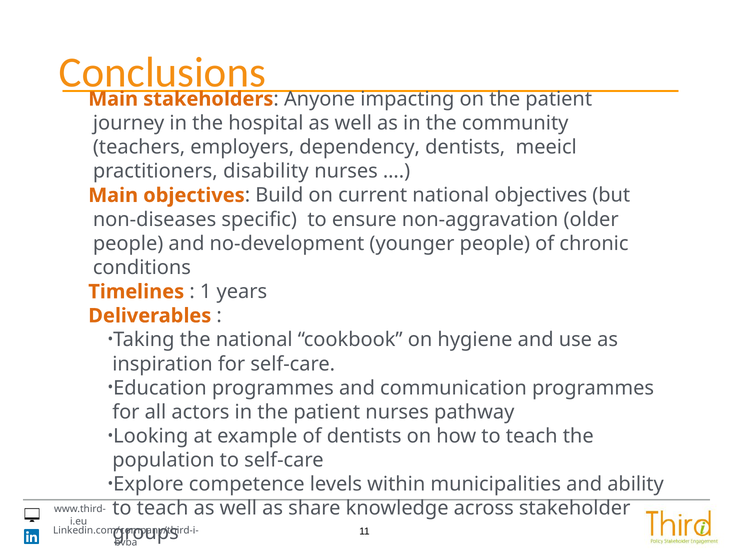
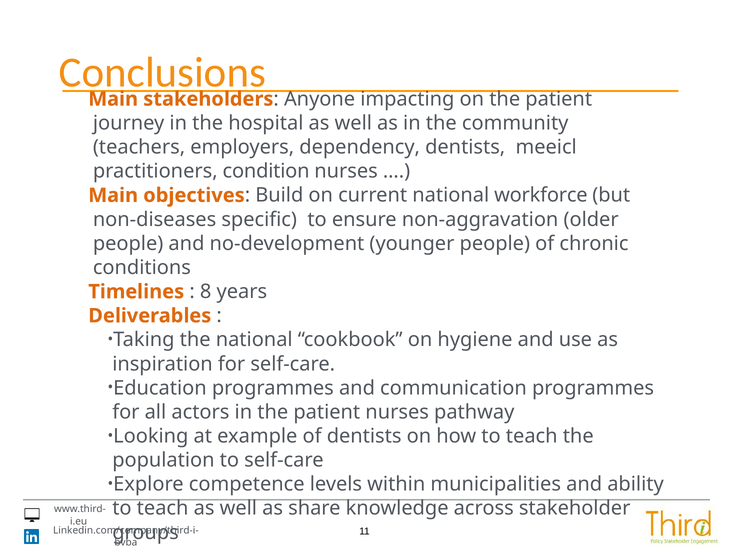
disability: disability -> condition
national objectives: objectives -> workforce
1: 1 -> 8
